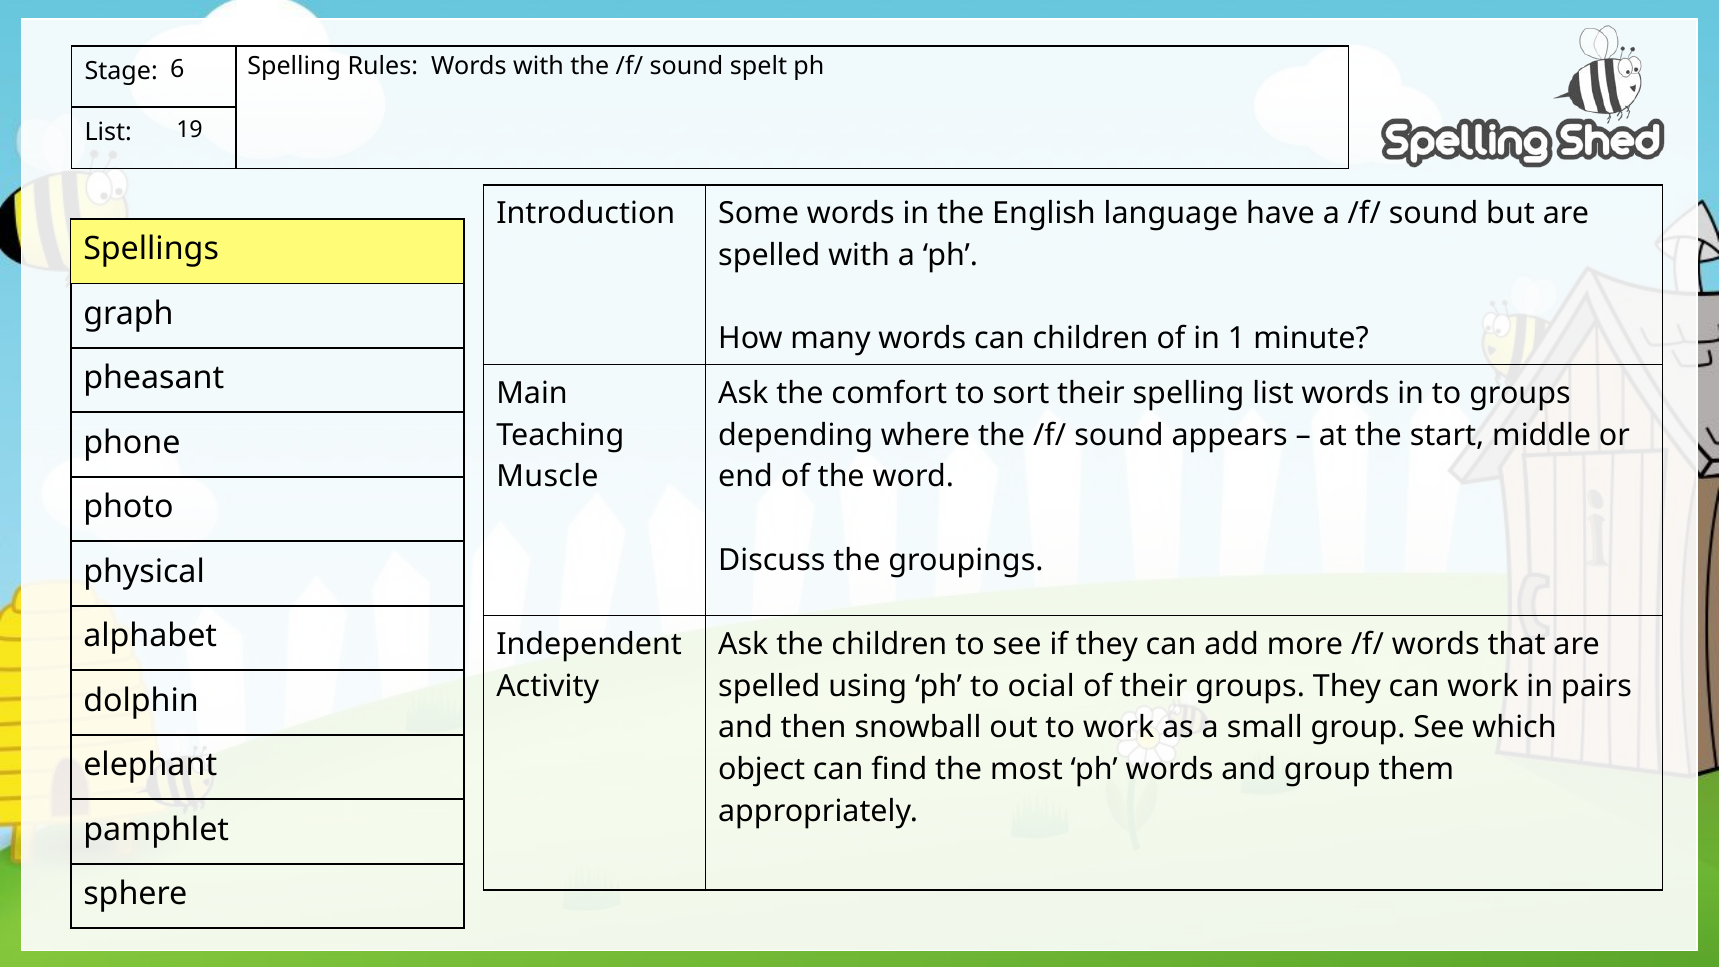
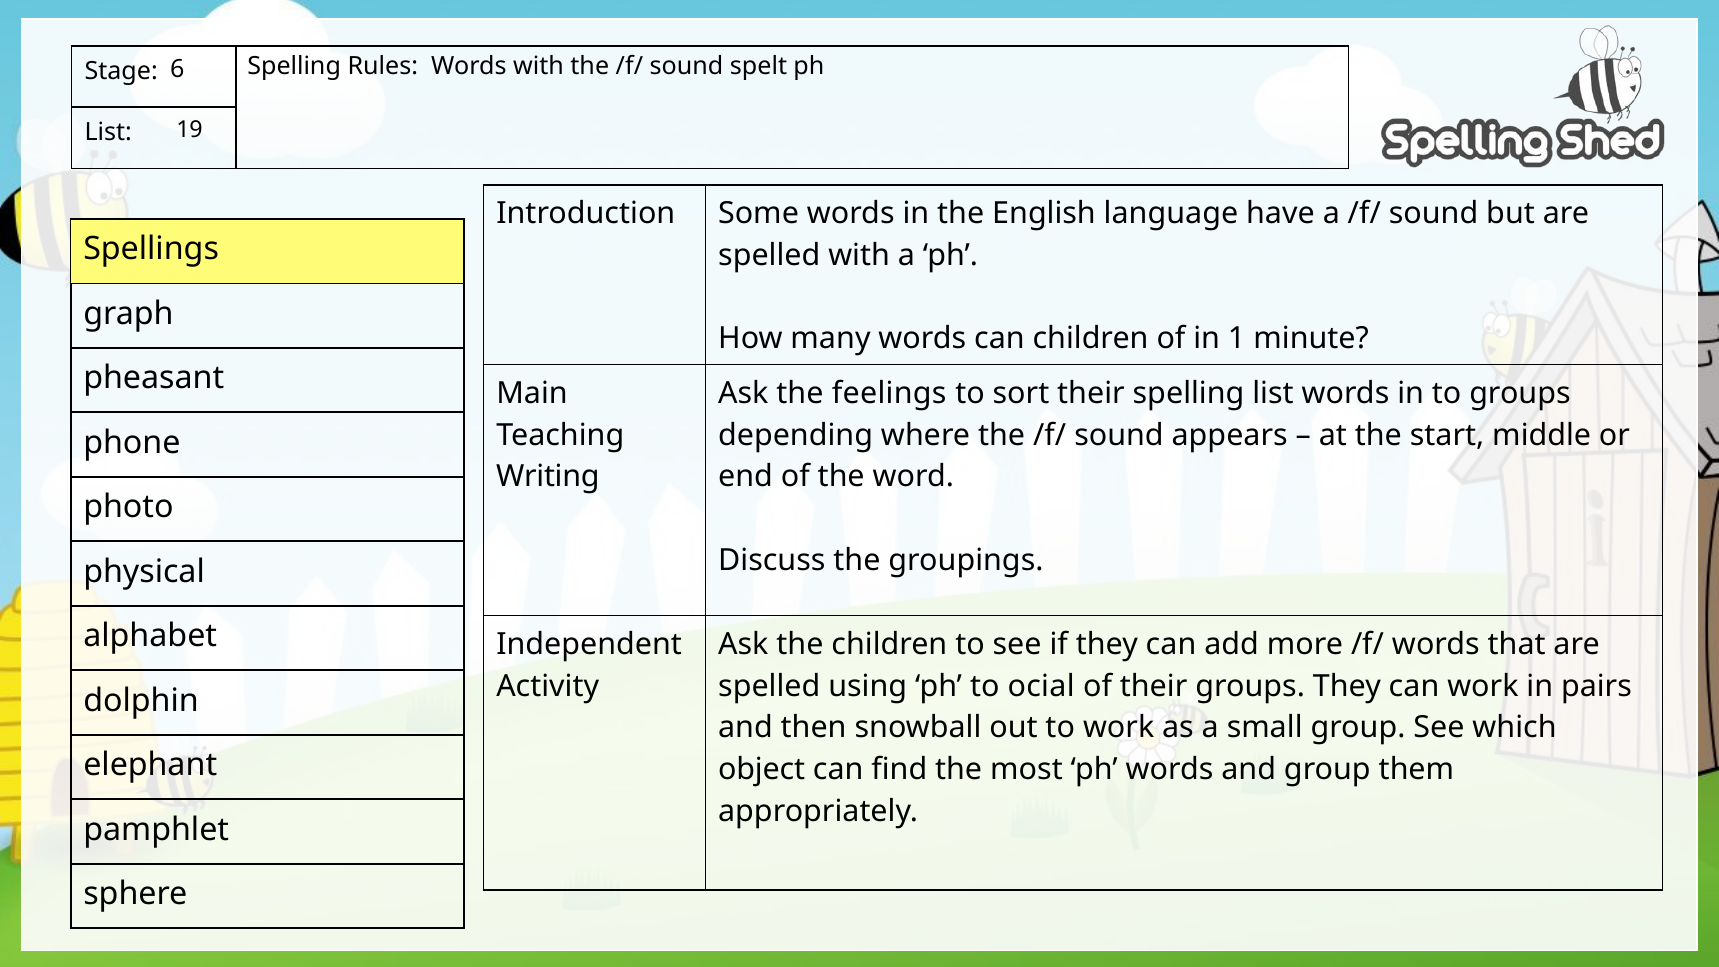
comfort: comfort -> feelings
Muscle: Muscle -> Writing
